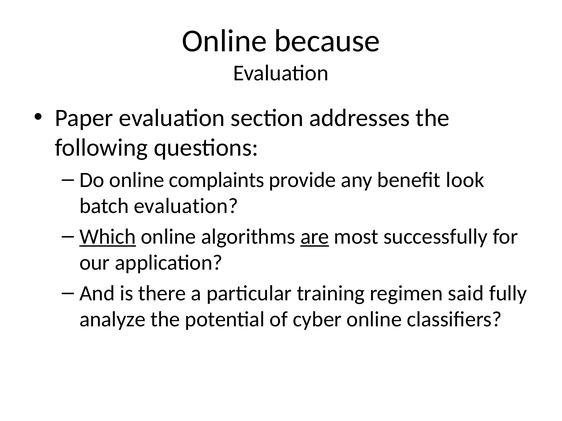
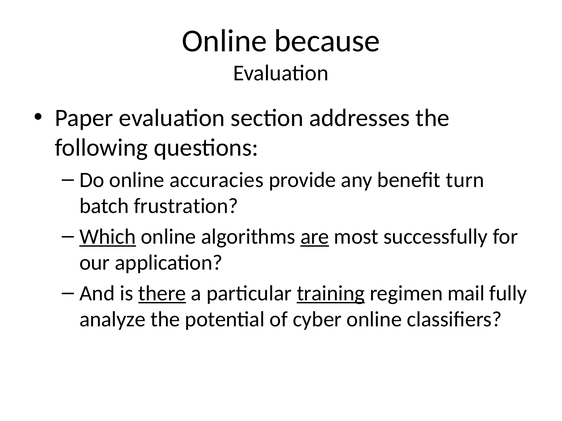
complaints: complaints -> accuracies
look: look -> turn
batch evaluation: evaluation -> frustration
there underline: none -> present
training underline: none -> present
said: said -> mail
